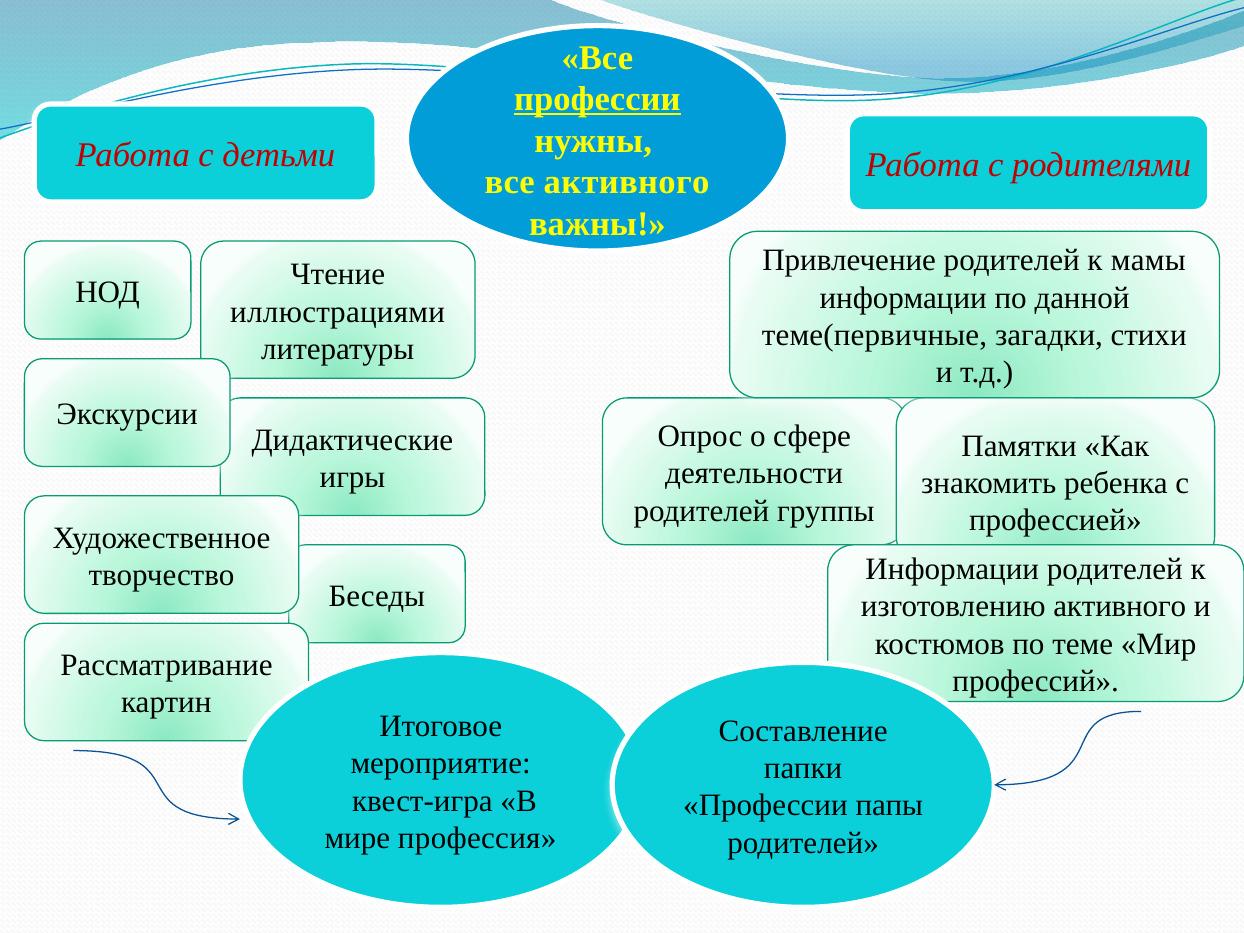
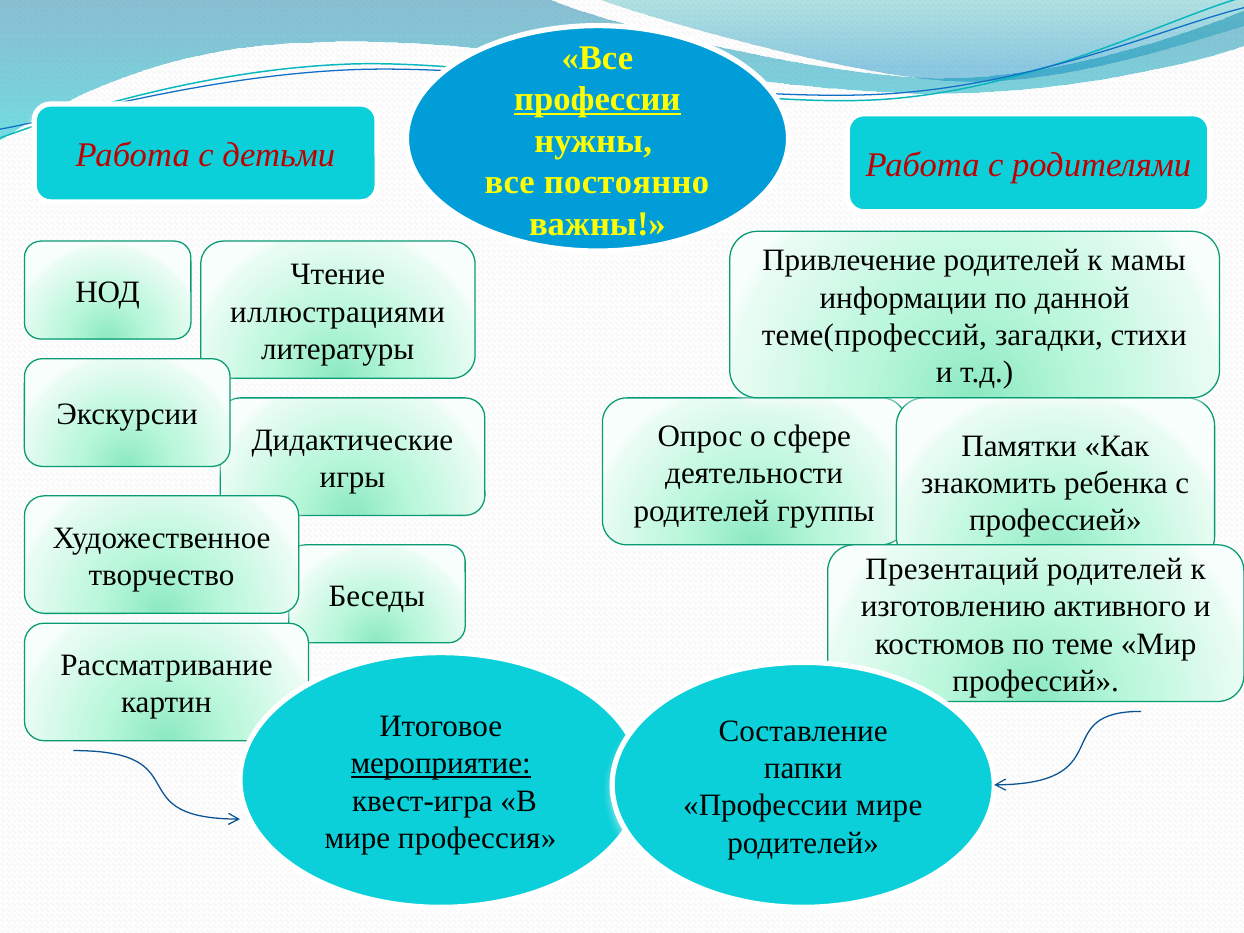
все активного: активного -> постоянно
теме(первичные: теме(первичные -> теме(профессий
Информации at (952, 569): Информации -> Презентаций
мероприятие underline: none -> present
Профессии папы: папы -> мире
